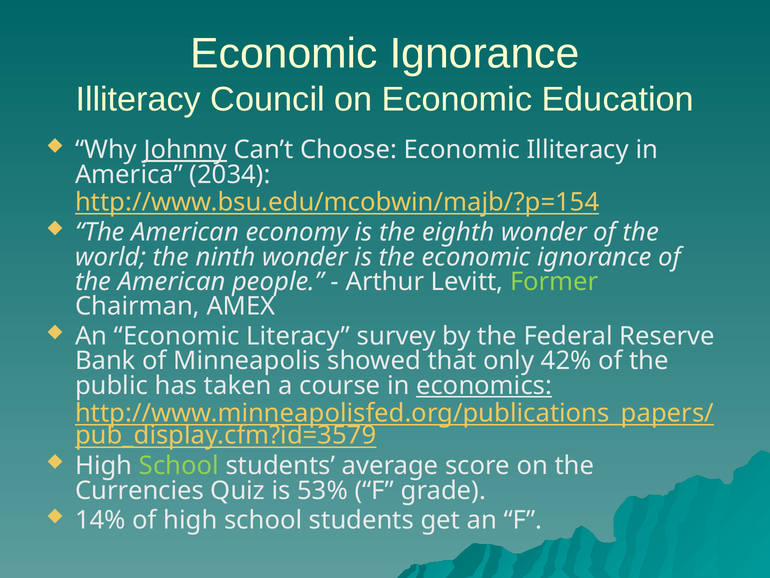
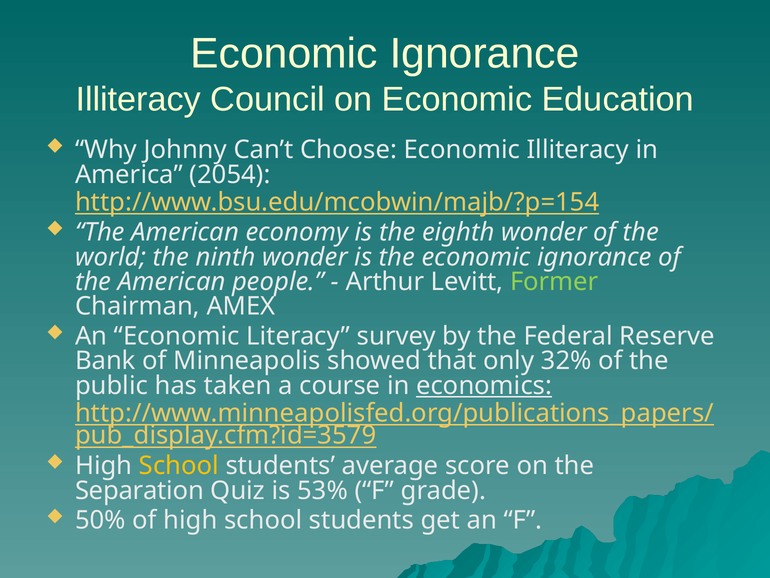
Johnny underline: present -> none
2034: 2034 -> 2054
42%: 42% -> 32%
School at (179, 466) colour: light green -> yellow
Currencies: Currencies -> Separation
14%: 14% -> 50%
